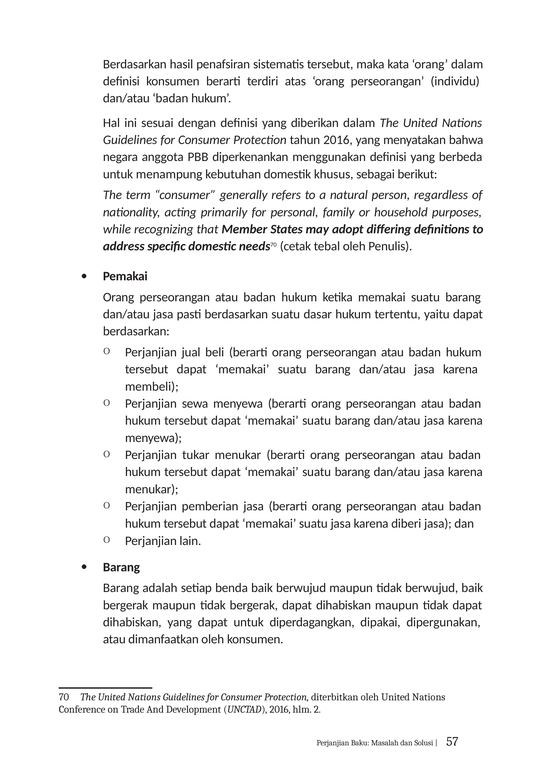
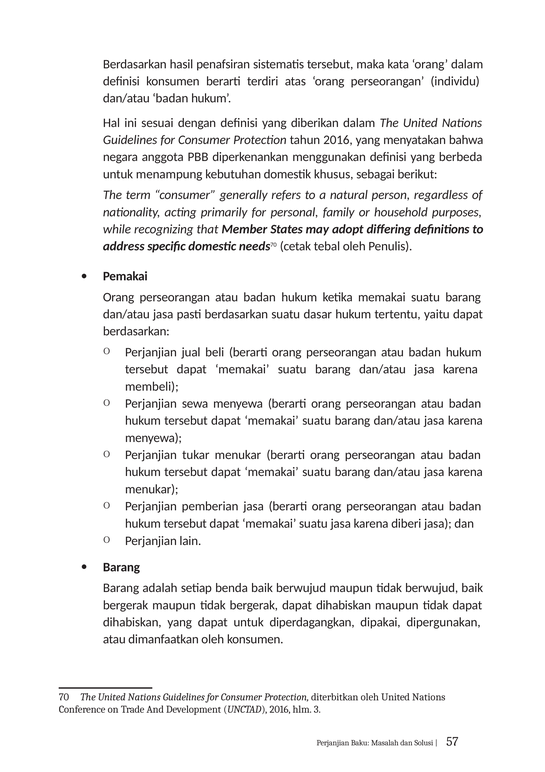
2: 2 -> 3
